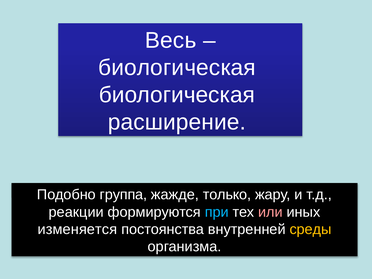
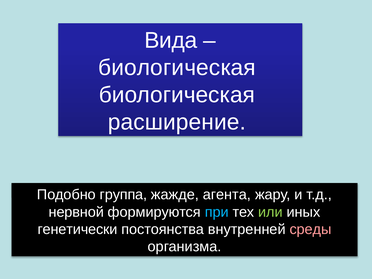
Весь: Весь -> Вида
только: только -> агента
реакции: реакции -> нервной
или colour: pink -> light green
изменяется: изменяется -> генетически
среды colour: yellow -> pink
